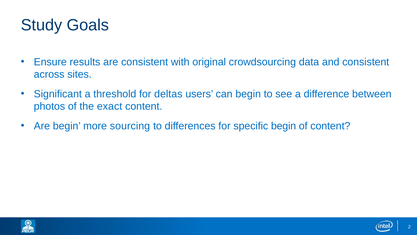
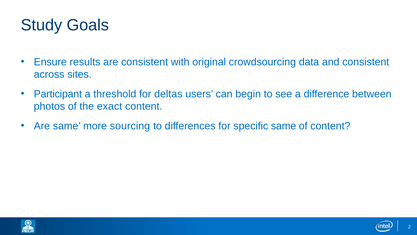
Significant: Significant -> Participant
Are begin: begin -> same
specific begin: begin -> same
